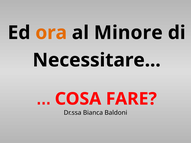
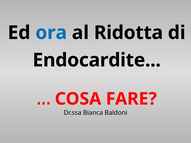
ora colour: orange -> blue
Minore: Minore -> Ridotta
Necessitare: Necessitare -> Endocardite
